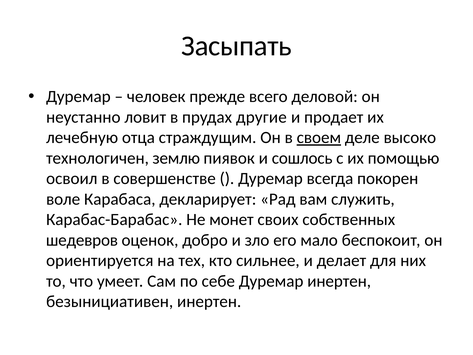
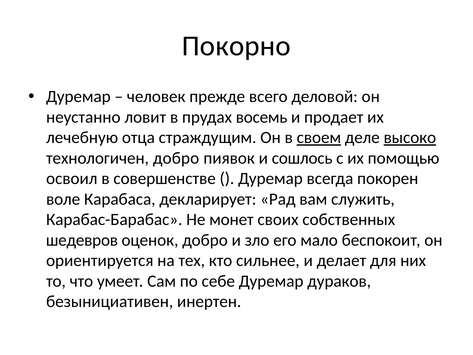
Засыпать: Засыпать -> Покорно
другие: другие -> восемь
высоко underline: none -> present
технологичен землю: землю -> добро
Дуремар инертен: инертен -> дураков
